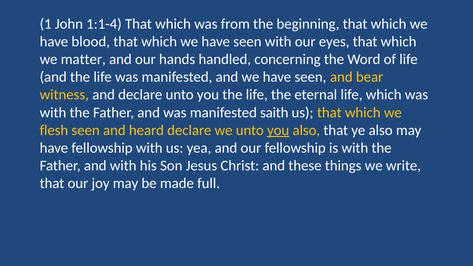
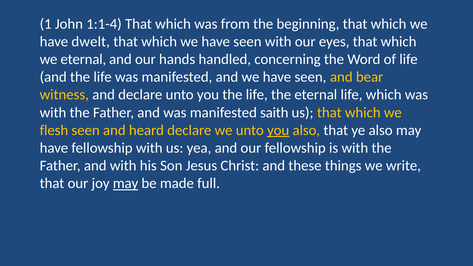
blood: blood -> dwelt
we matter: matter -> eternal
may at (126, 183) underline: none -> present
